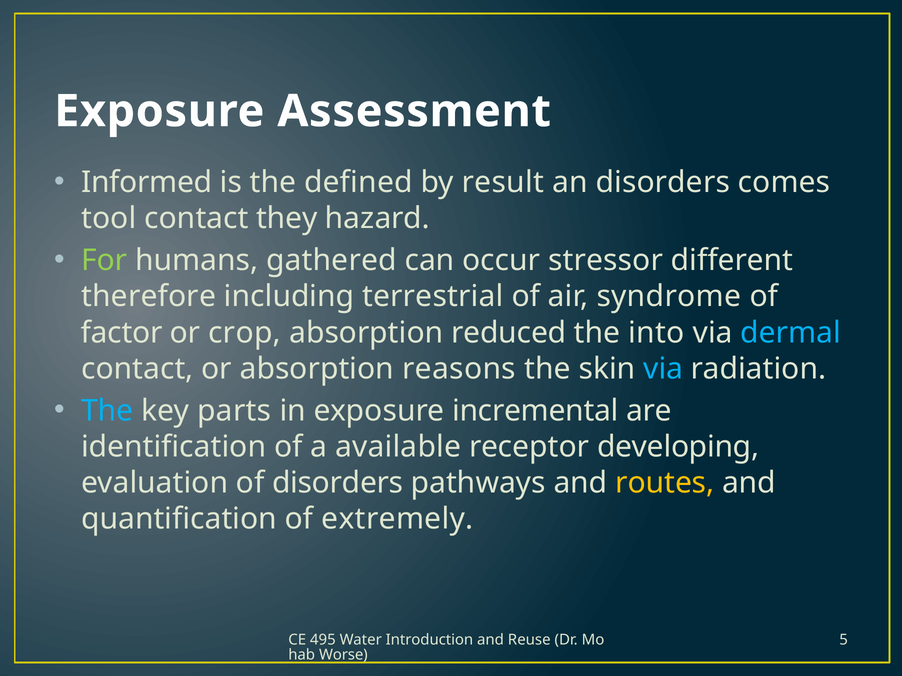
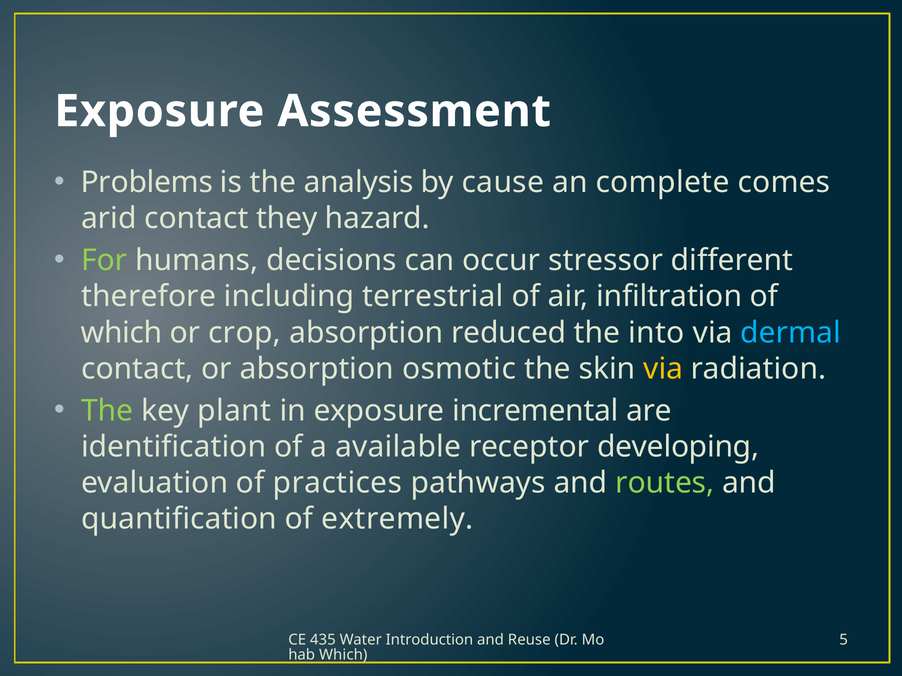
Informed: Informed -> Problems
defined: defined -> analysis
result: result -> cause
an disorders: disorders -> complete
tool: tool -> arid
gathered: gathered -> decisions
syndrome: syndrome -> infiltration
factor at (122, 333): factor -> which
reasons: reasons -> osmotic
via at (663, 369) colour: light blue -> yellow
The at (107, 411) colour: light blue -> light green
parts: parts -> plant
of disorders: disorders -> practices
routes colour: yellow -> light green
495: 495 -> 435
Worse at (343, 655): Worse -> Which
